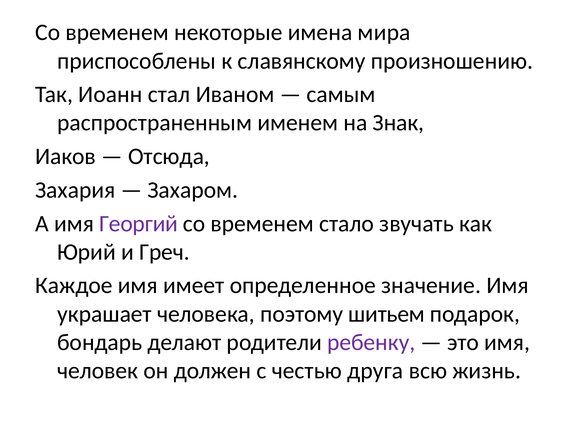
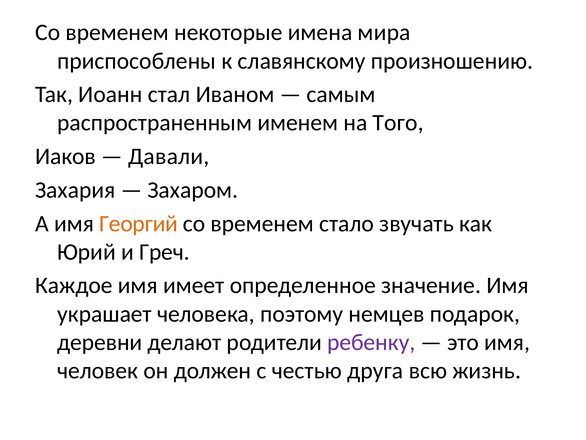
Знак: Знак -> Того
Отсюда: Отсюда -> Давали
Георгий colour: purple -> orange
шитьем: шитьем -> немцев
бондарь: бондарь -> деревни
